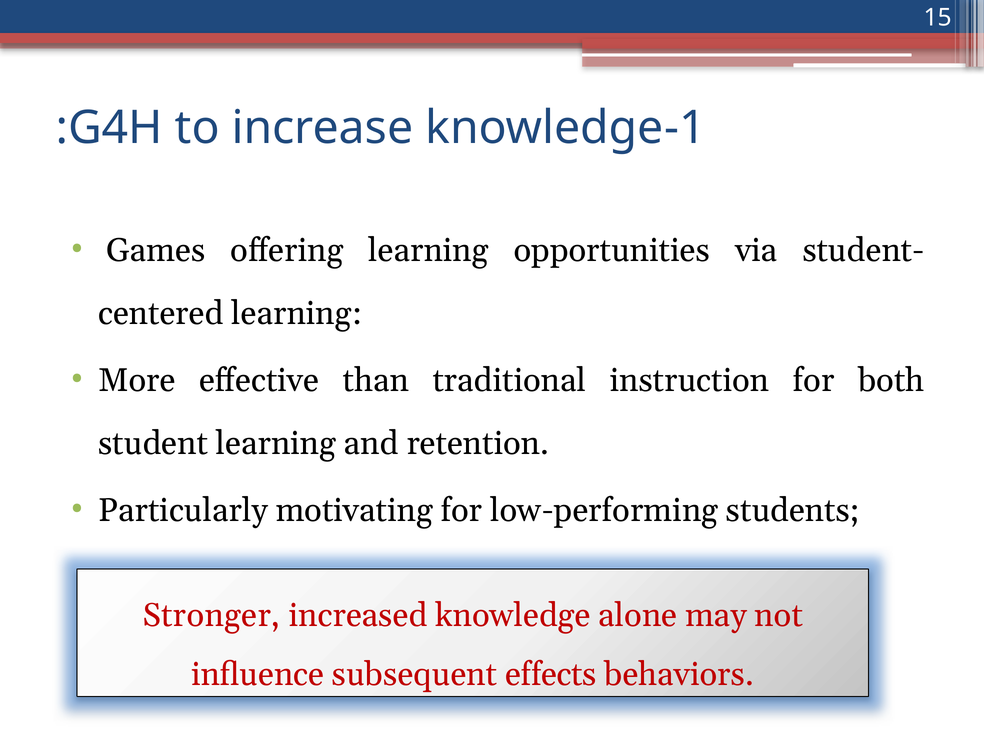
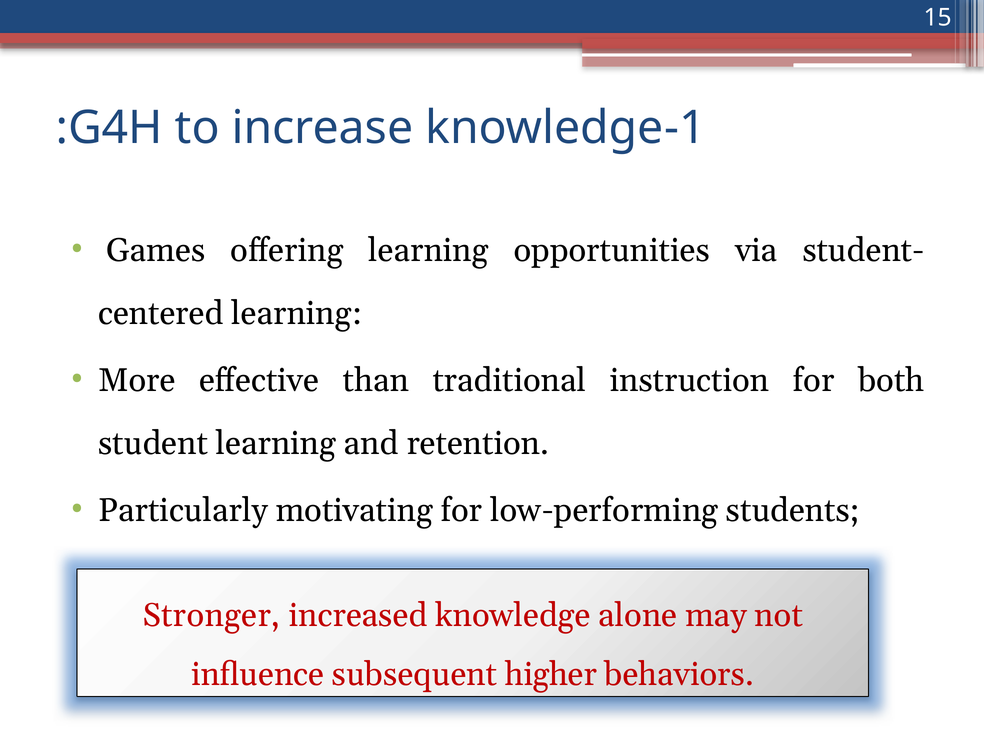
effects: effects -> higher
